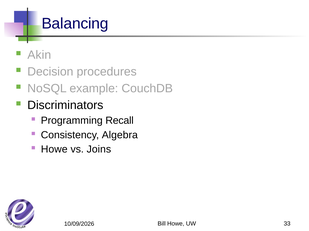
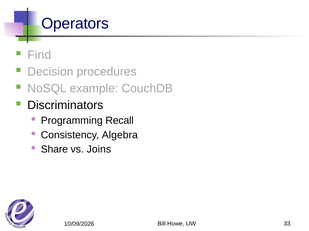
Balancing: Balancing -> Operators
Akin: Akin -> Find
Howe at (54, 150): Howe -> Share
